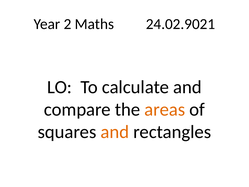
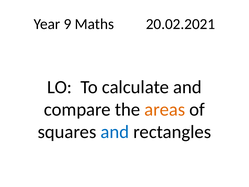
2: 2 -> 9
24.02.9021: 24.02.9021 -> 20.02.2021
and at (115, 132) colour: orange -> blue
